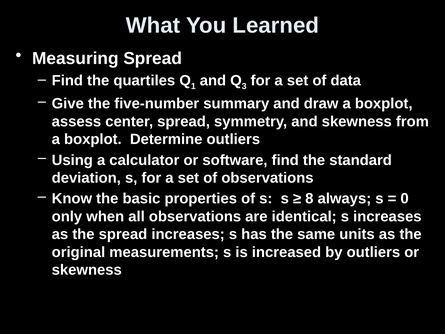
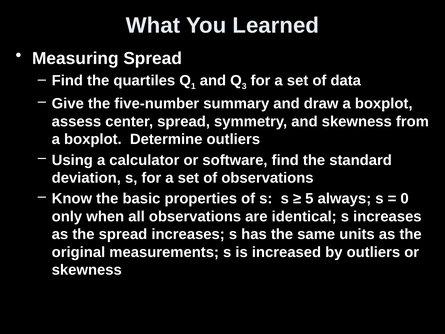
8: 8 -> 5
